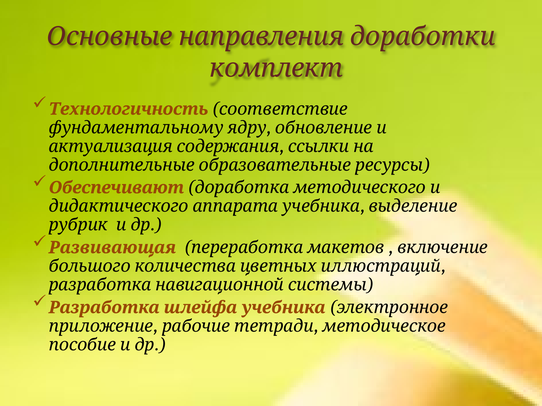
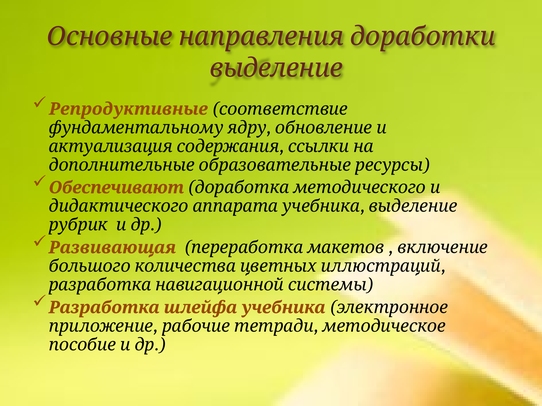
комплект at (276, 68): комплект -> выделение
Технологичность: Технологичность -> Репродуктивные
